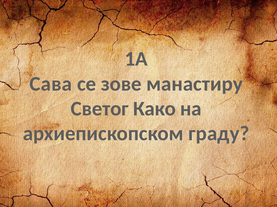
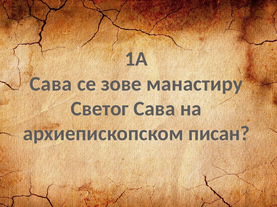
Светог Како: Како -> Сава
граду: граду -> писан
